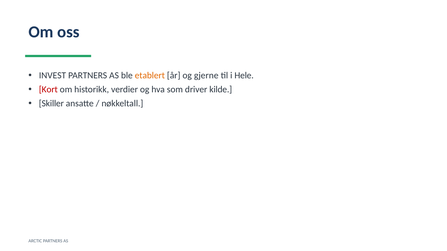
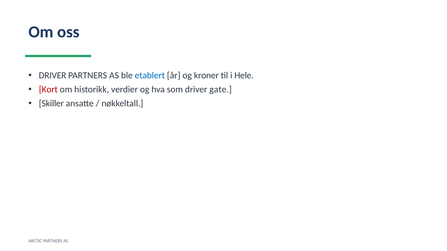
INVEST at (53, 76): INVEST -> DRIVER
etablert colour: orange -> blue
gjerne: gjerne -> kroner
kilde: kilde -> gate
